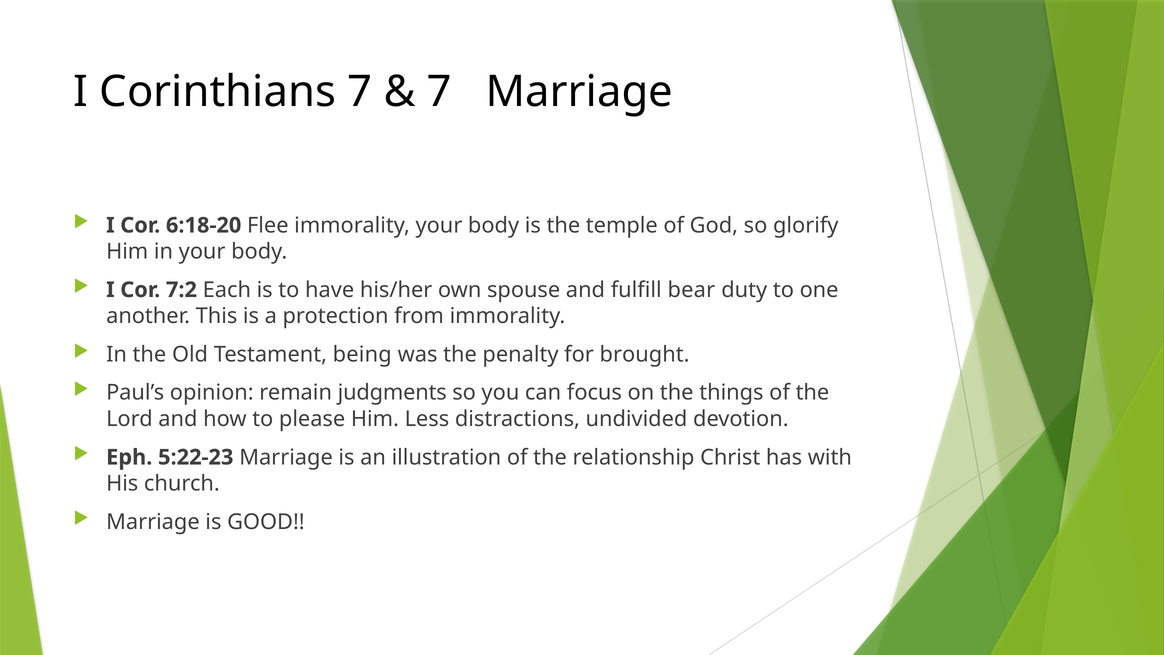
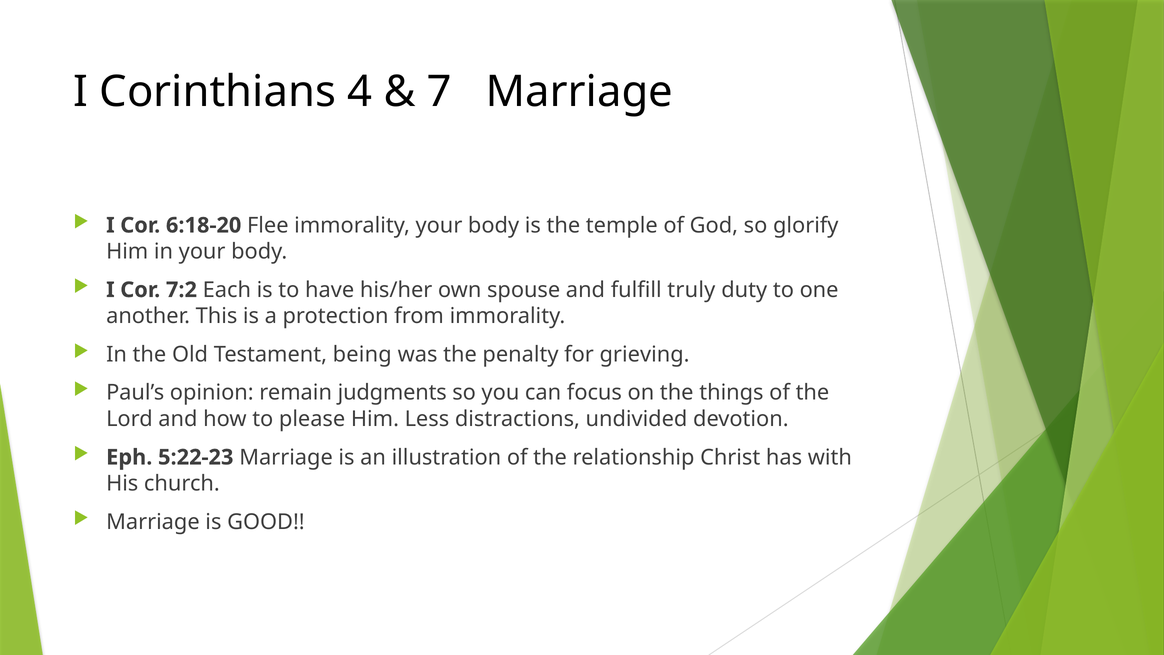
Corinthians 7: 7 -> 4
bear: bear -> truly
brought: brought -> grieving
